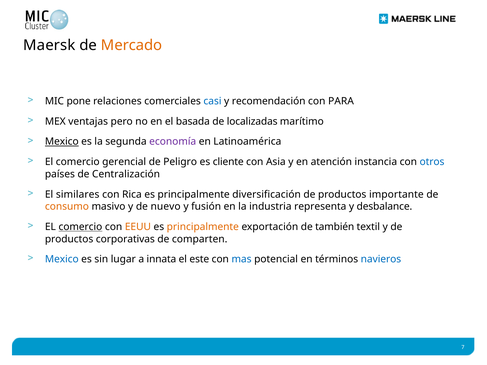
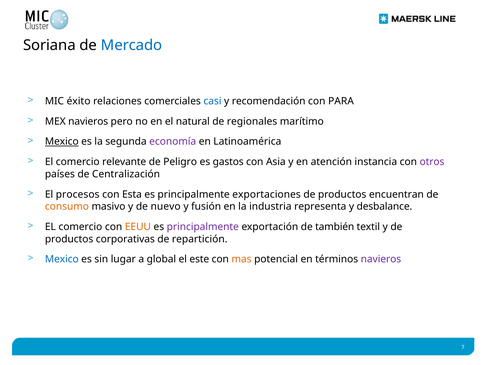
Maersk: Maersk -> Soriana
Mercado colour: orange -> blue
pone: pone -> éxito
MEX ventajas: ventajas -> navieros
basada: basada -> natural
localizadas: localizadas -> regionales
gerencial: gerencial -> relevante
cliente: cliente -> gastos
otros colour: blue -> purple
similares: similares -> procesos
Rica: Rica -> Esta
diversificación: diversificación -> exportaciones
importante: importante -> encuentran
comercio at (80, 227) underline: present -> none
principalmente at (203, 227) colour: orange -> purple
comparten: comparten -> repartición
innata: innata -> global
mas colour: blue -> orange
navieros at (381, 259) colour: blue -> purple
